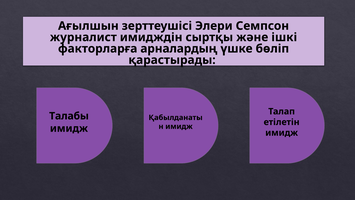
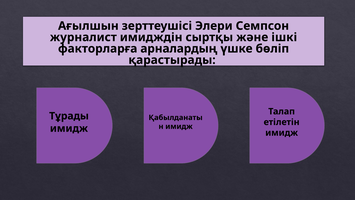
Талабы: Талабы -> Тұрады
